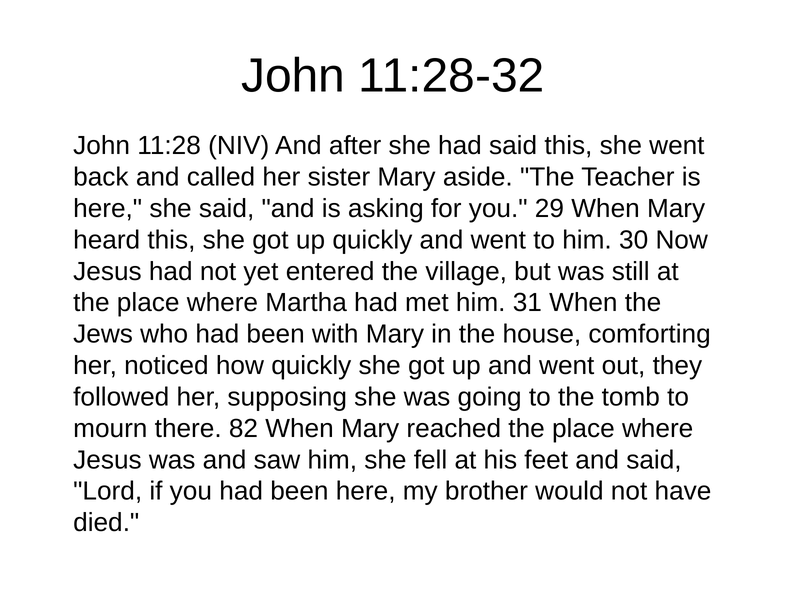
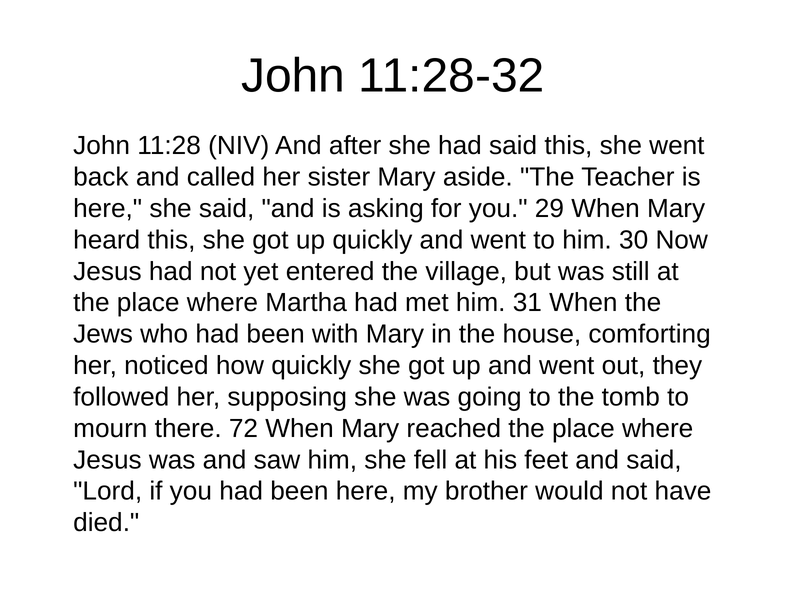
82: 82 -> 72
